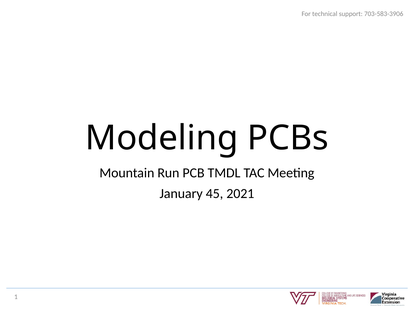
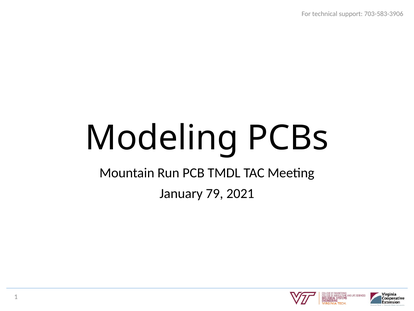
45: 45 -> 79
